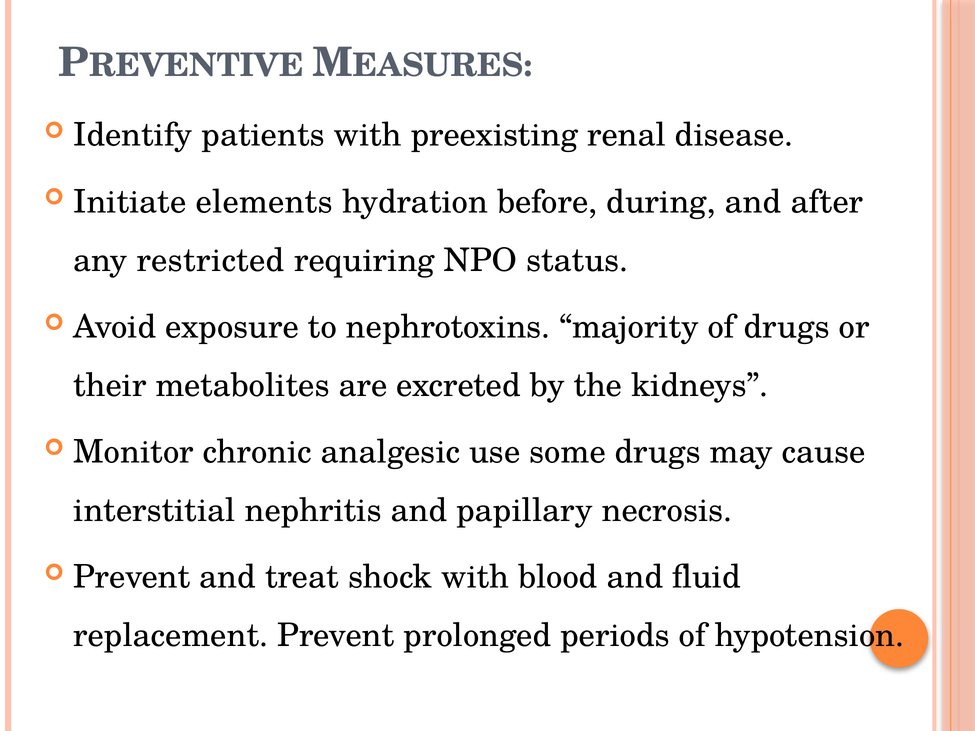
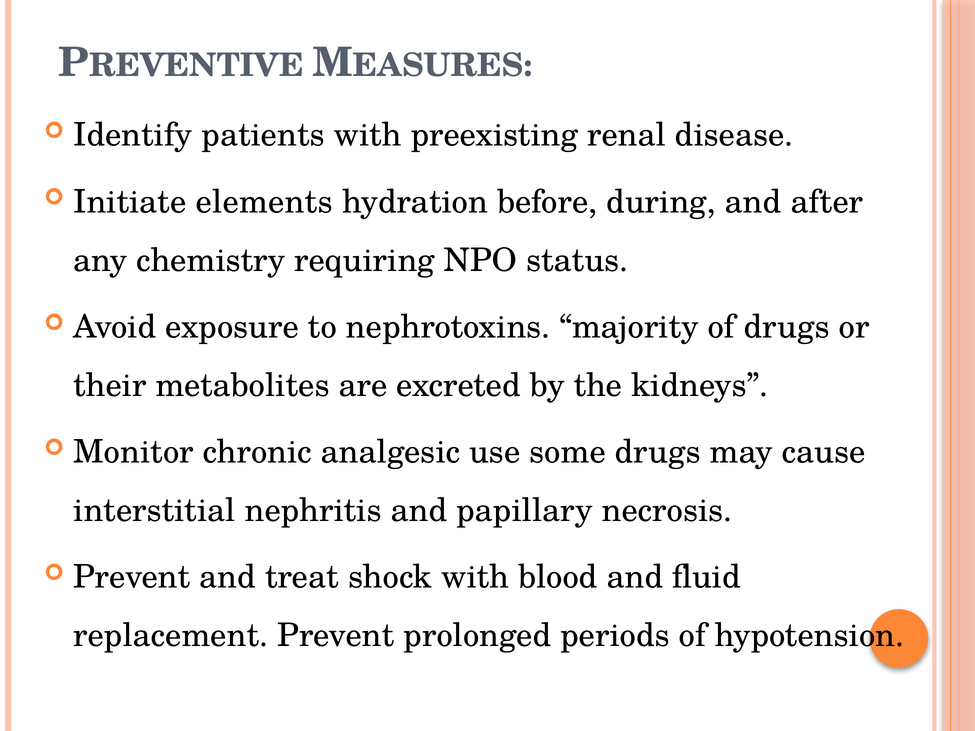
restricted: restricted -> chemistry
